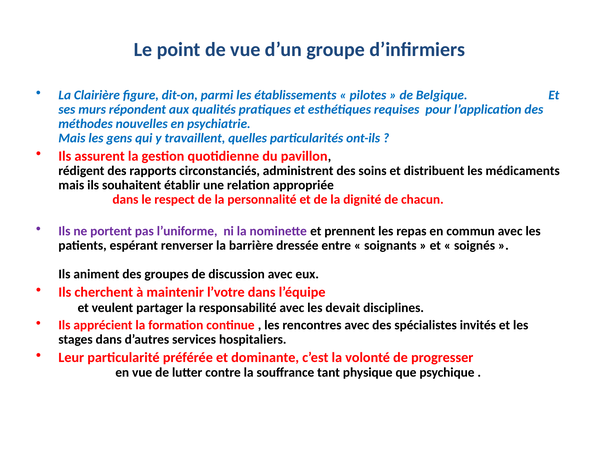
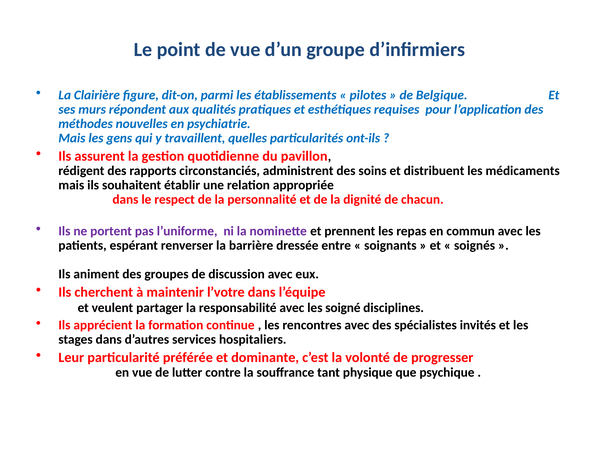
devait: devait -> soigné
